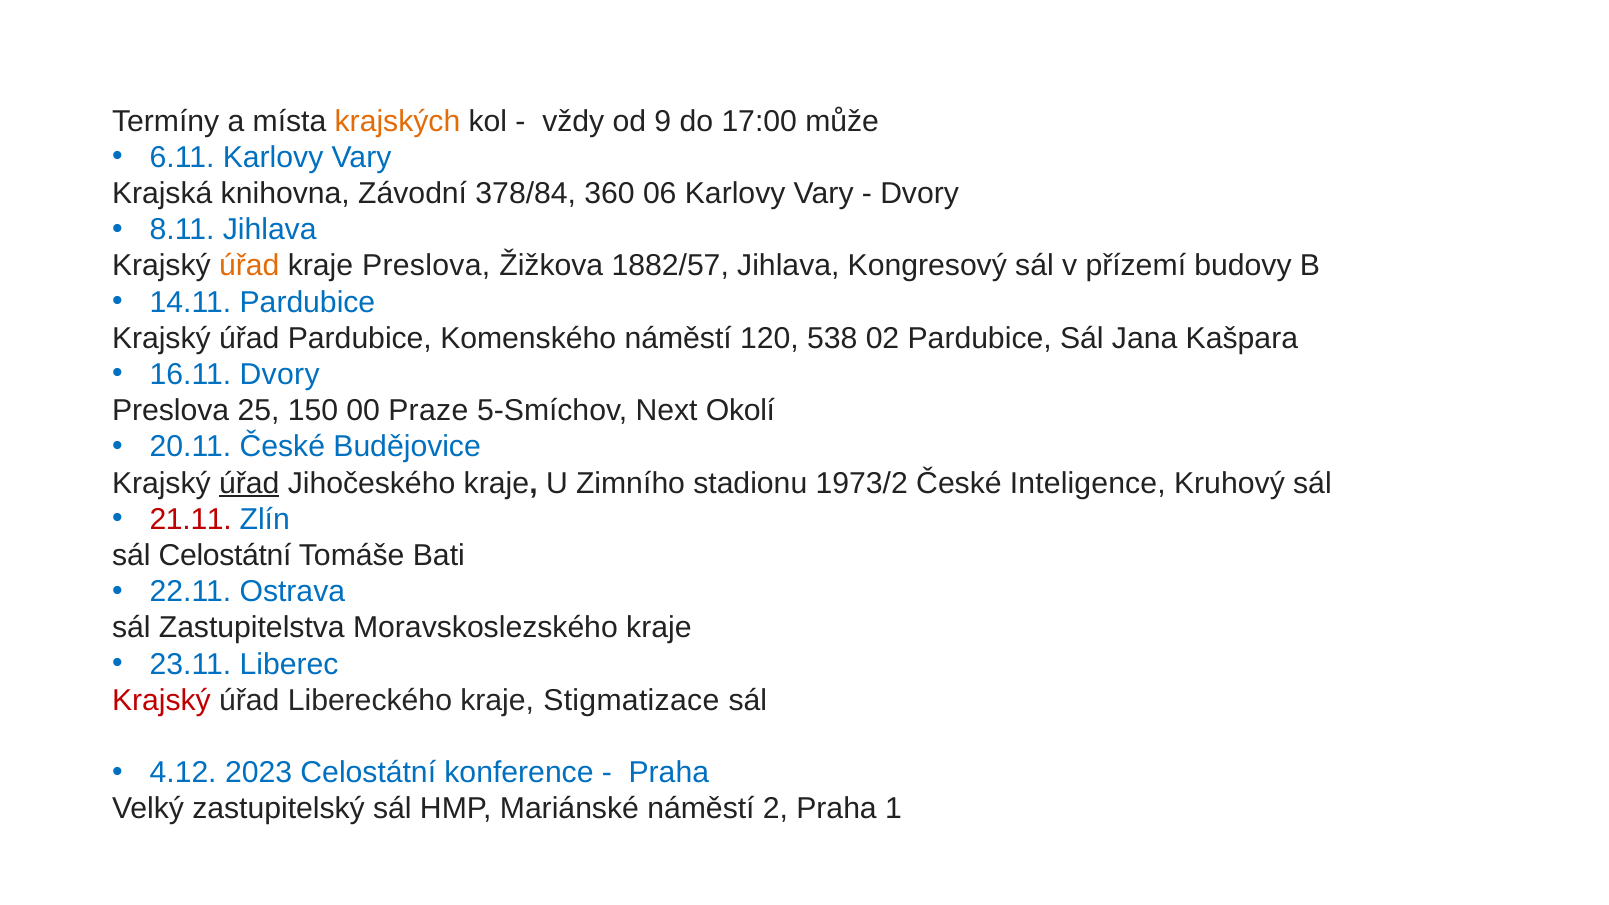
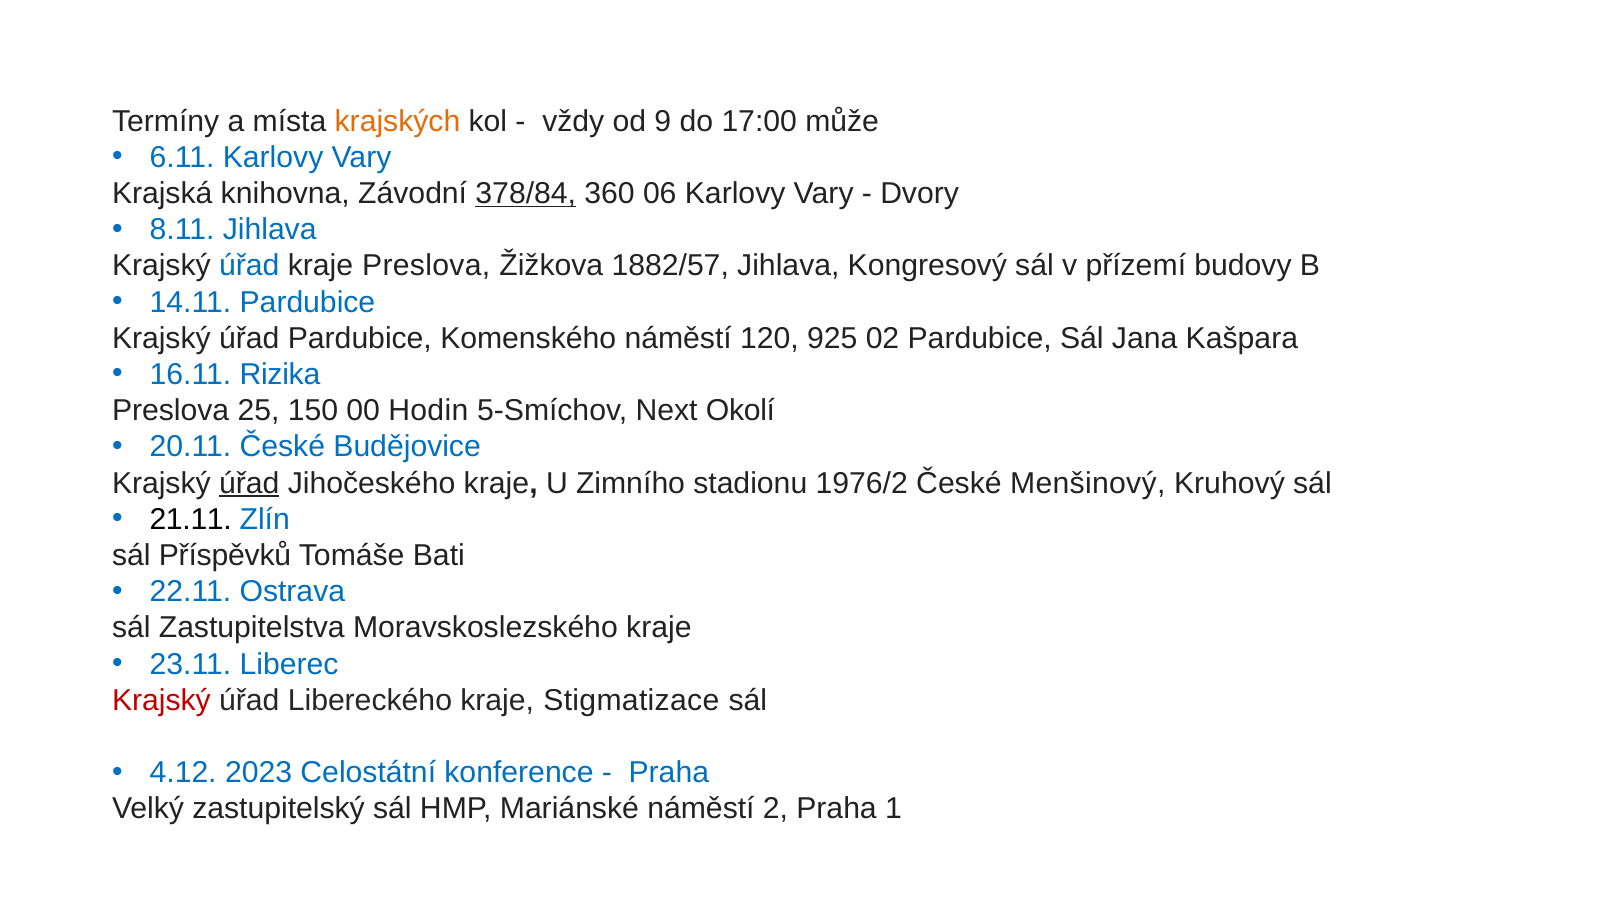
378/84 underline: none -> present
úřad at (249, 266) colour: orange -> blue
538: 538 -> 925
16.11 Dvory: Dvory -> Rizika
Praze: Praze -> Hodin
1973/2: 1973/2 -> 1976/2
Inteligence: Inteligence -> Menšinový
21.11 colour: red -> black
sál Celostátní: Celostátní -> Příspěvků
